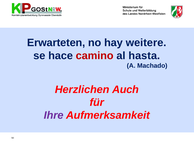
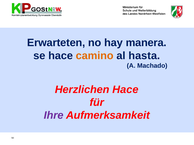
weitere: weitere -> manera
camino colour: red -> orange
Herzlichen Auch: Auch -> Hace
